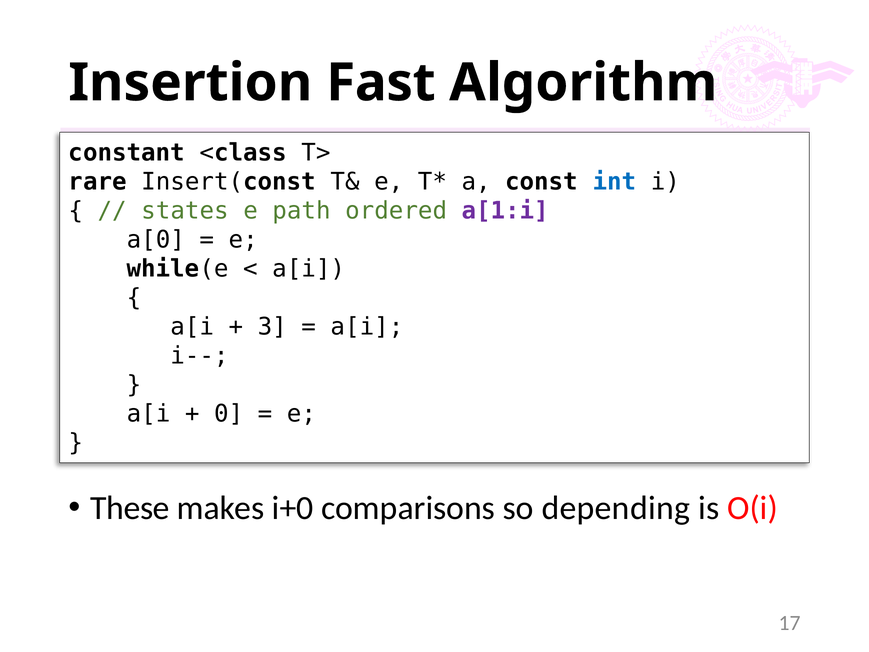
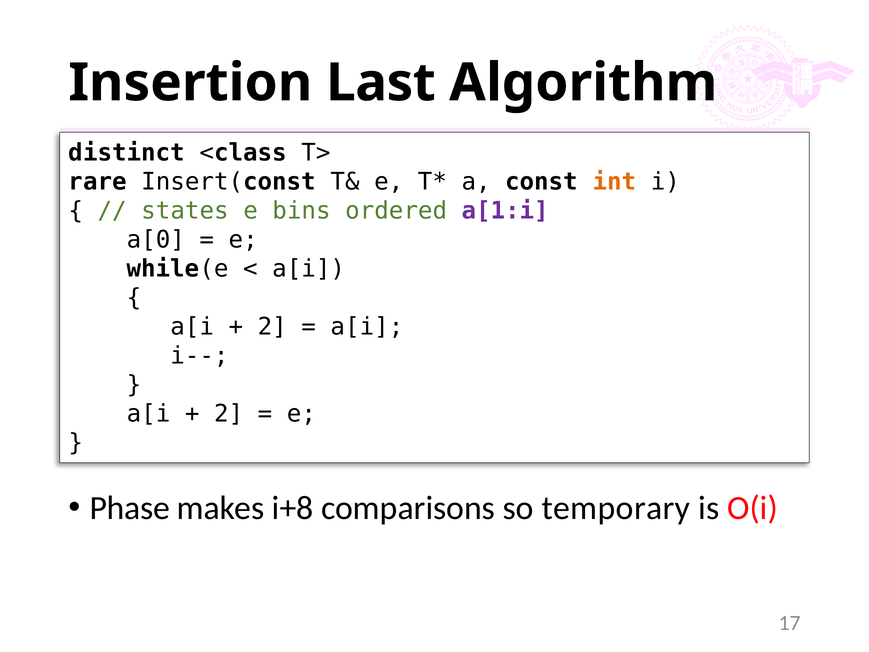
Fast: Fast -> Last
constant: constant -> distinct
int colour: blue -> orange
path: path -> bins
3 at (272, 327): 3 -> 2
0 at (229, 414): 0 -> 2
These: These -> Phase
i+0: i+0 -> i+8
depending: depending -> temporary
